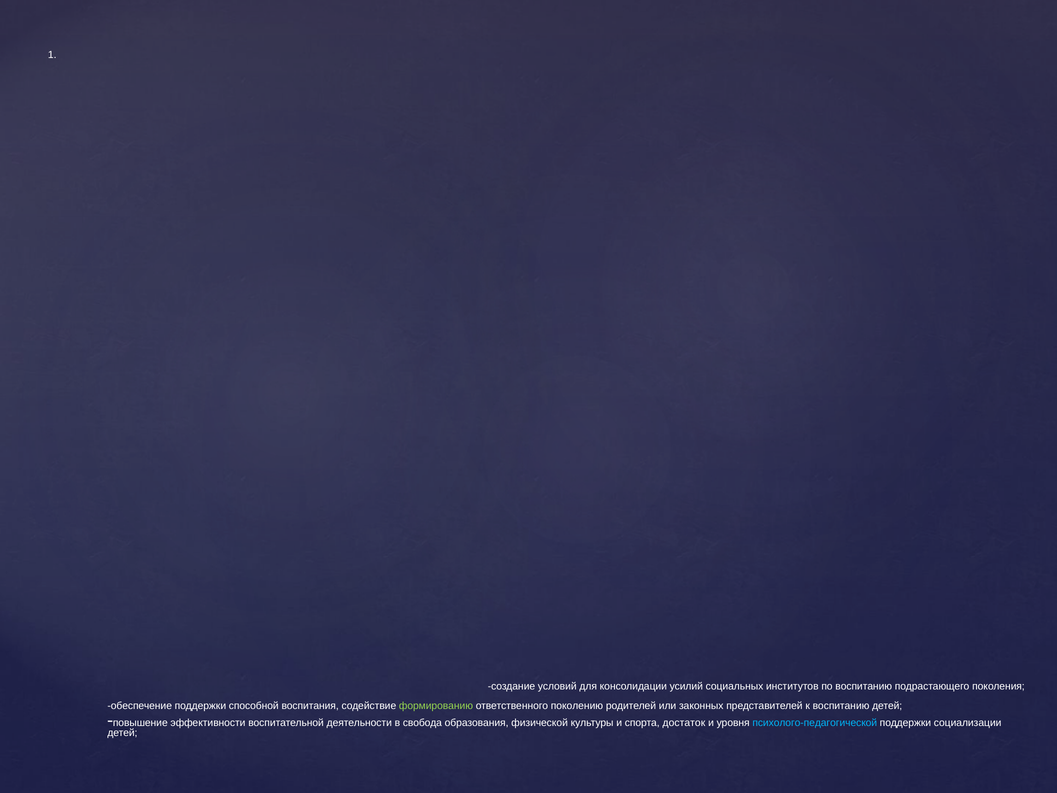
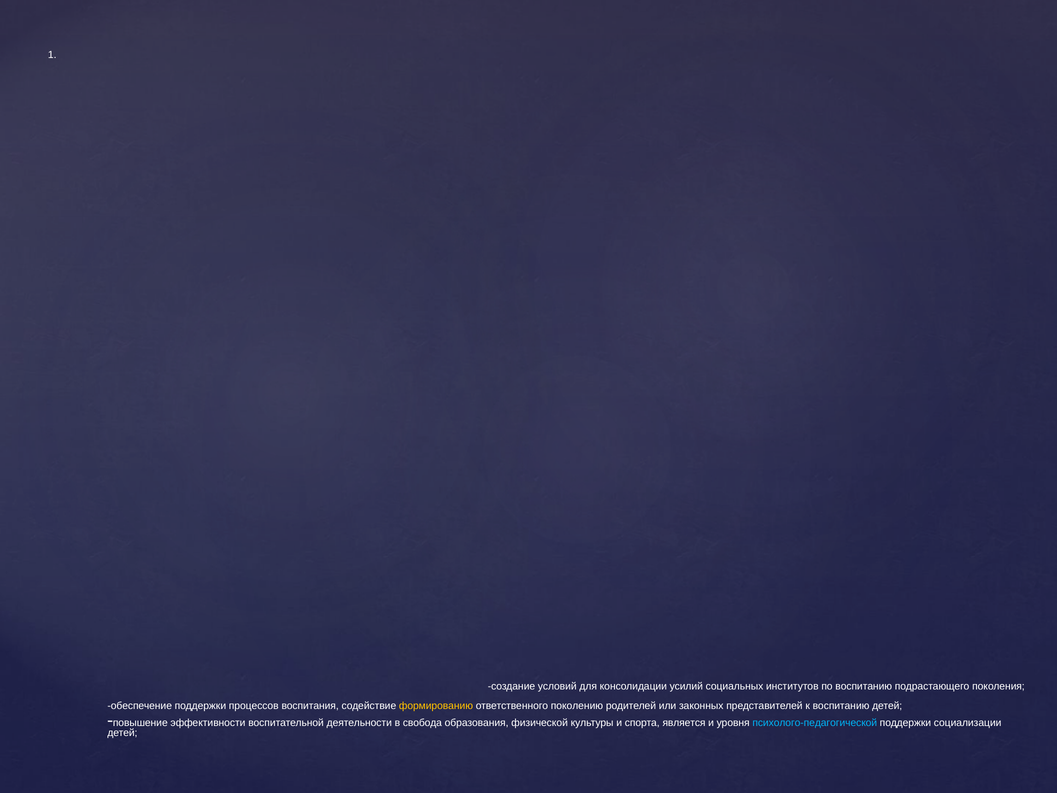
способной: способной -> процессов
формированию colour: light green -> yellow
достаток: достаток -> является
